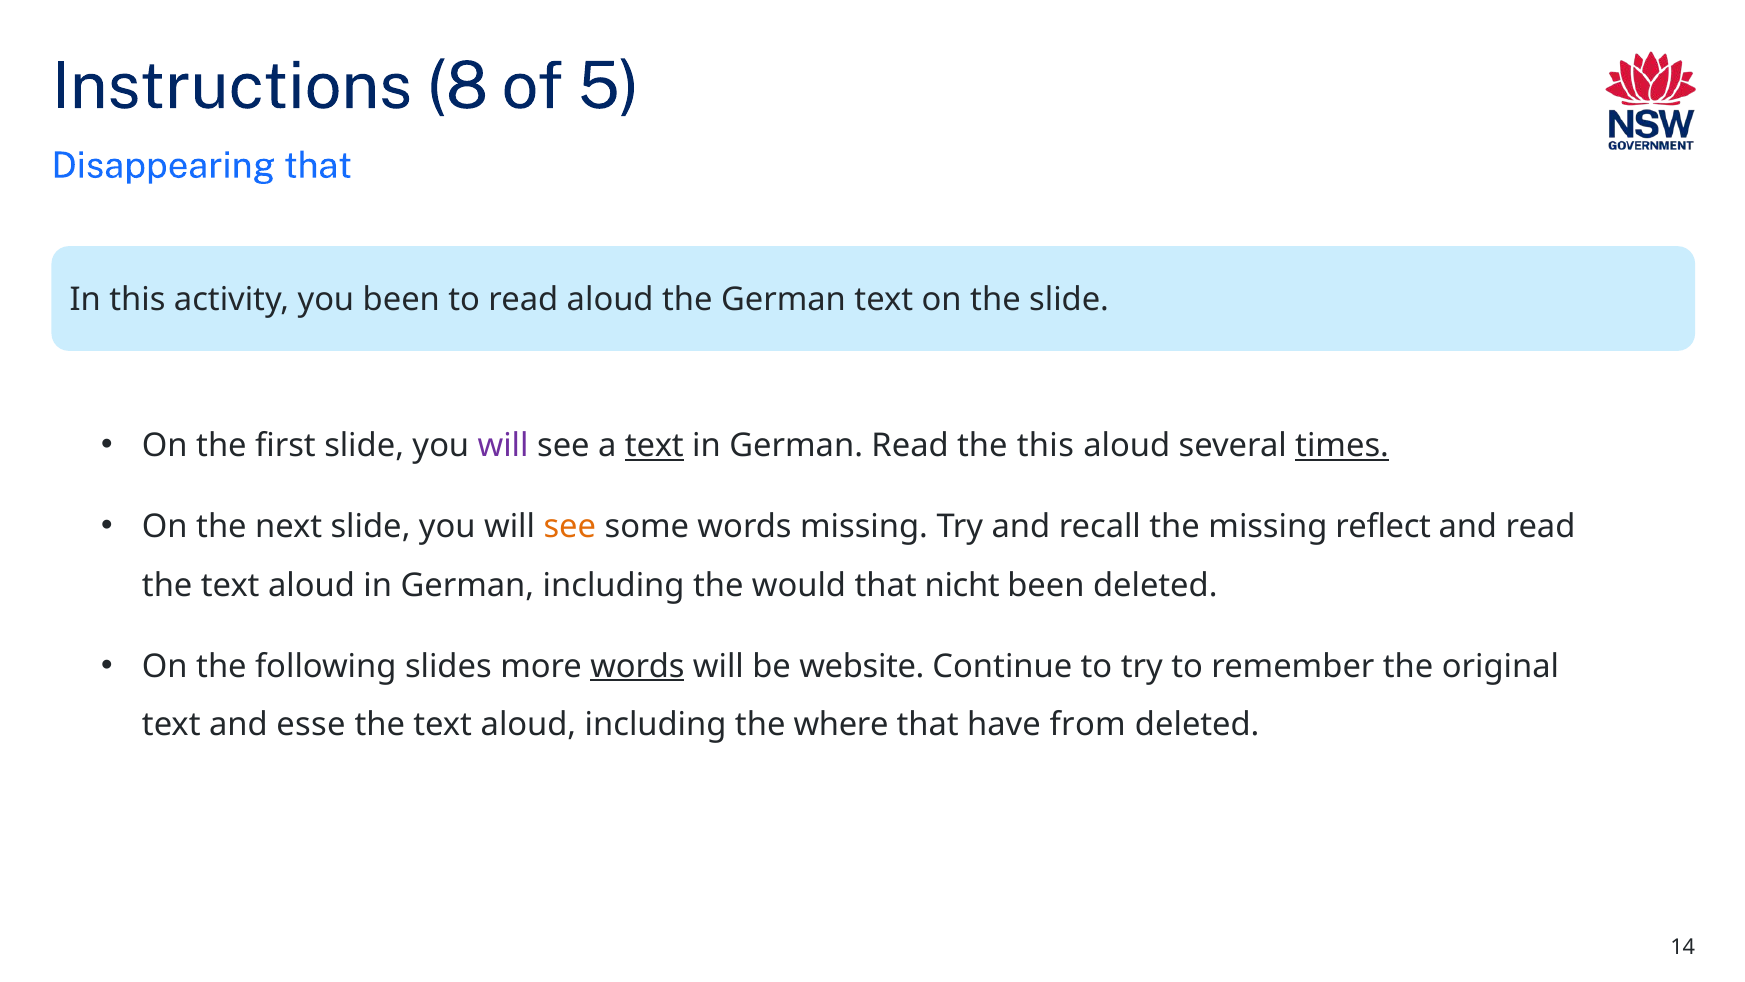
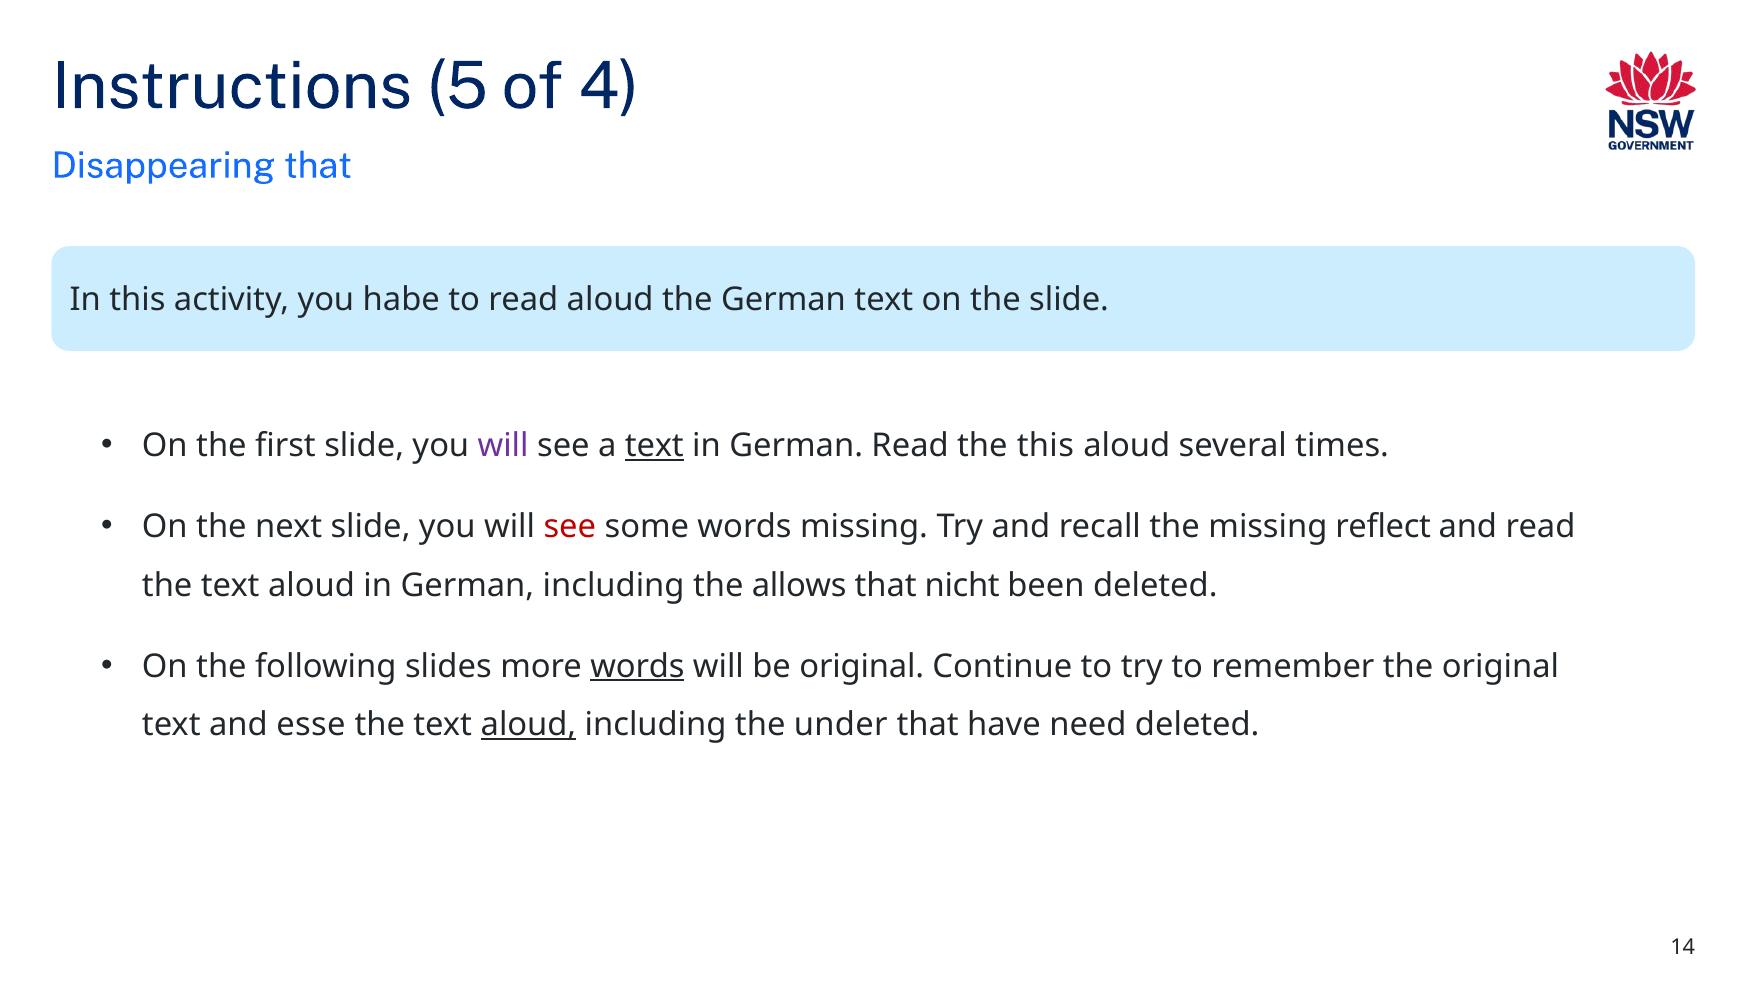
8: 8 -> 5
5: 5 -> 4
you been: been -> habe
times underline: present -> none
see at (570, 526) colour: orange -> red
would: would -> allows
be website: website -> original
aloud at (528, 725) underline: none -> present
where: where -> under
from: from -> need
